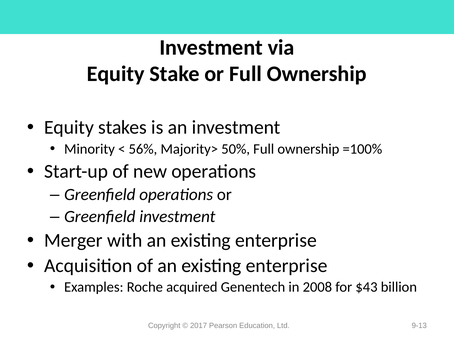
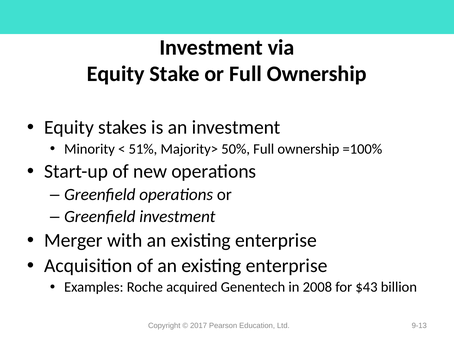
56%: 56% -> 51%
